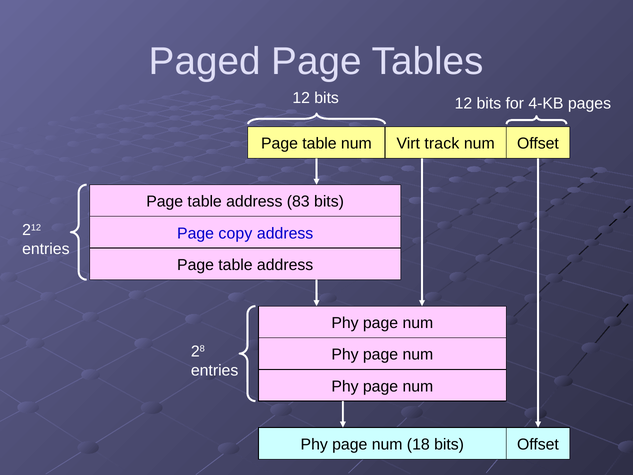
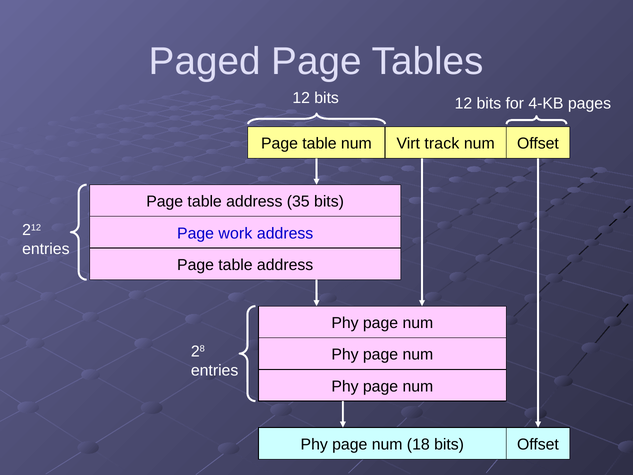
83: 83 -> 35
copy: copy -> work
